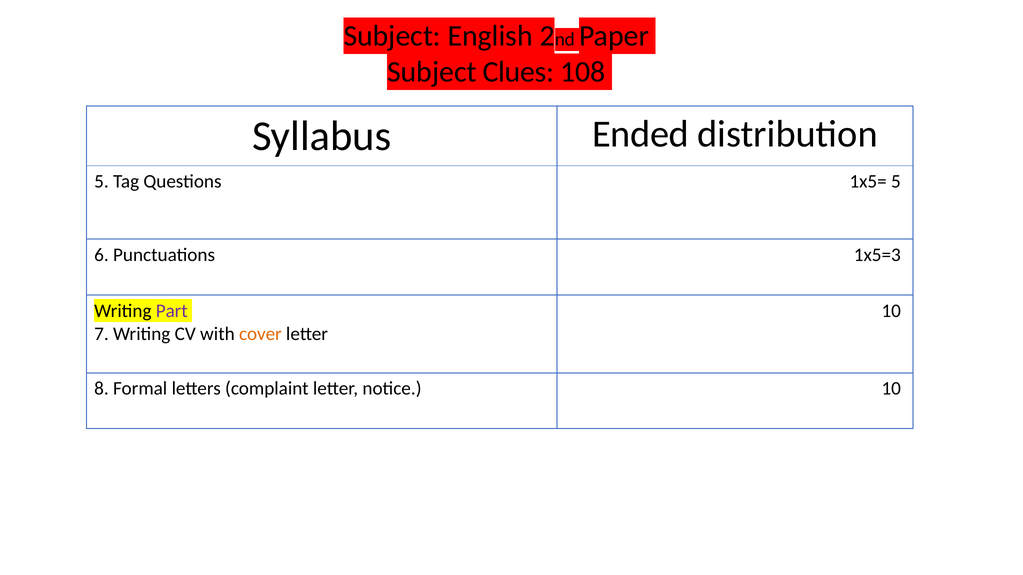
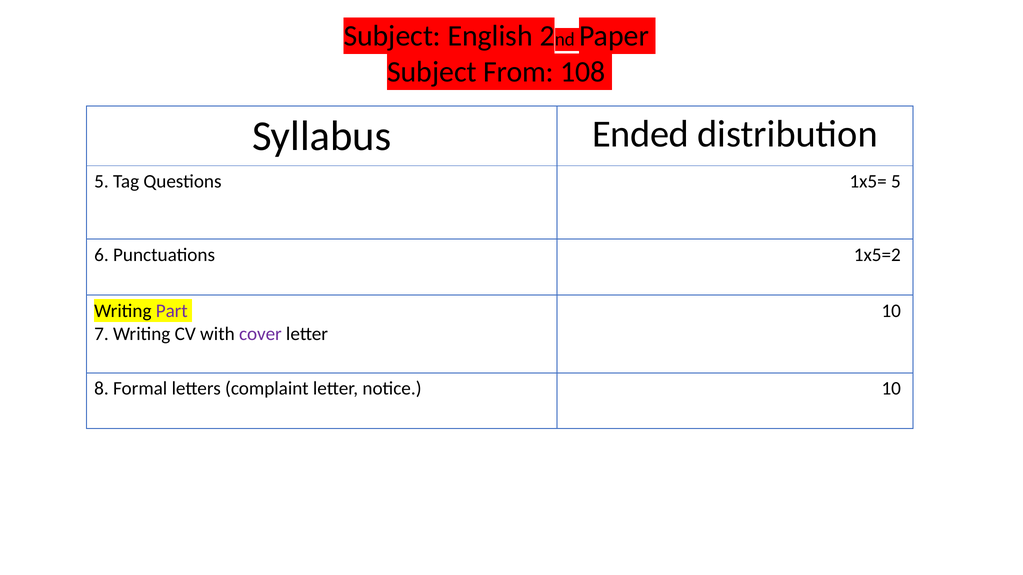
Clues: Clues -> From
1x5=3: 1x5=3 -> 1x5=2
cover colour: orange -> purple
